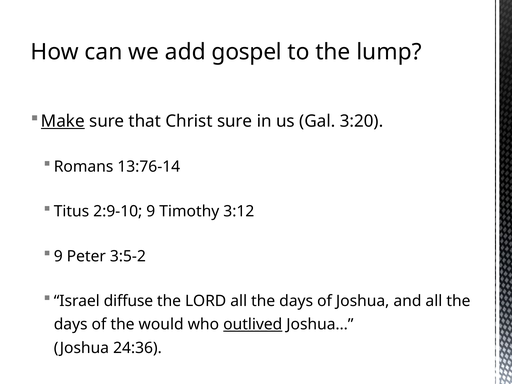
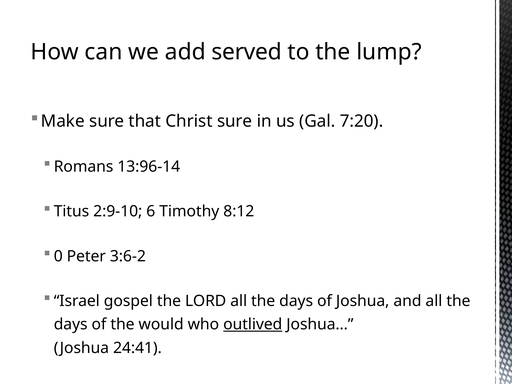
gospel: gospel -> served
Make underline: present -> none
3:20: 3:20 -> 7:20
13:76-14: 13:76-14 -> 13:96-14
2:9-10 9: 9 -> 6
3:12: 3:12 -> 8:12
9 at (58, 256): 9 -> 0
3:5-2: 3:5-2 -> 3:6-2
diffuse: diffuse -> gospel
24:36: 24:36 -> 24:41
